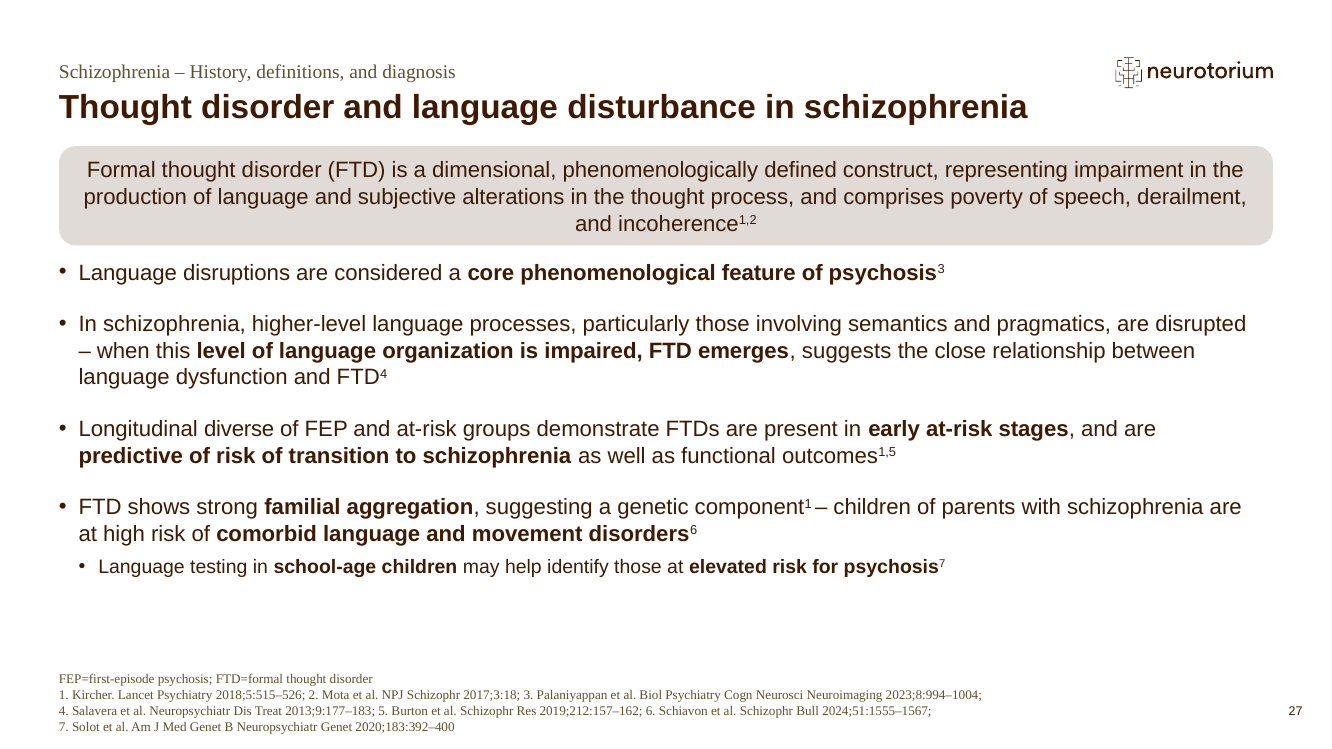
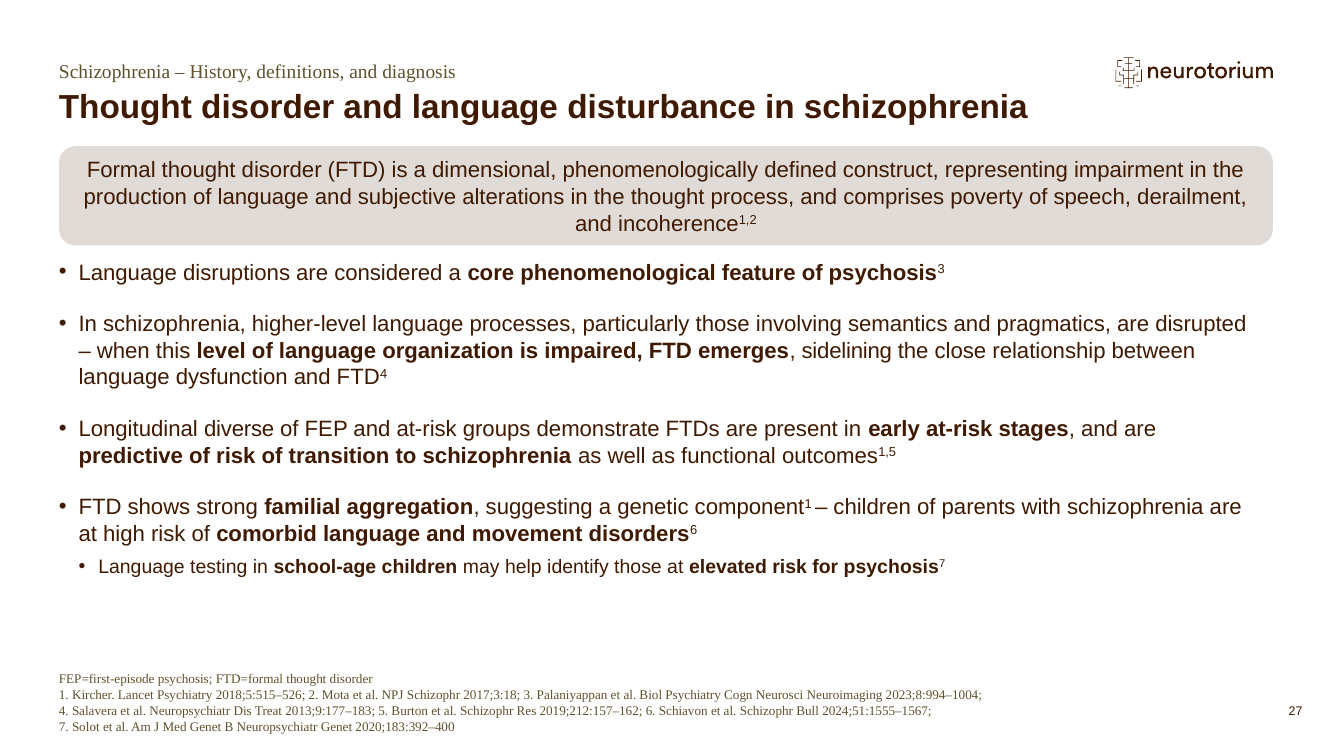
suggests: suggests -> sidelining
